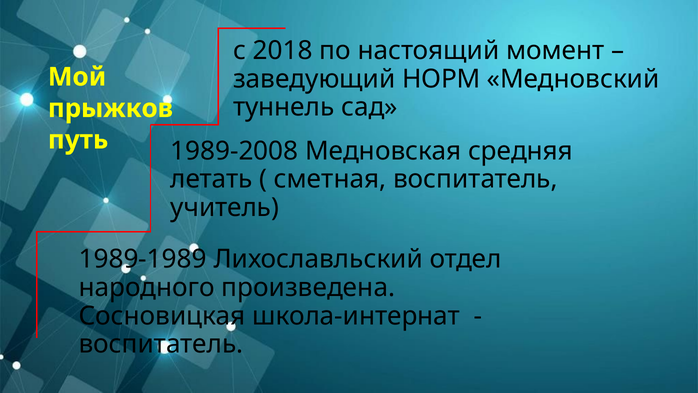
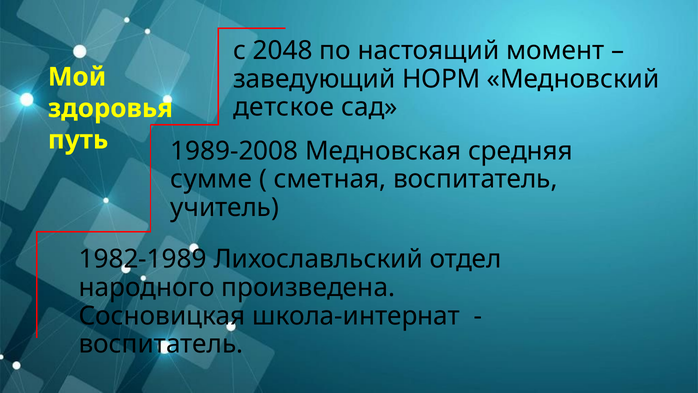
2018: 2018 -> 2048
туннель: туннель -> детское
прыжков: прыжков -> здоровья
летать: летать -> сумме
1989-1989: 1989-1989 -> 1982-1989
